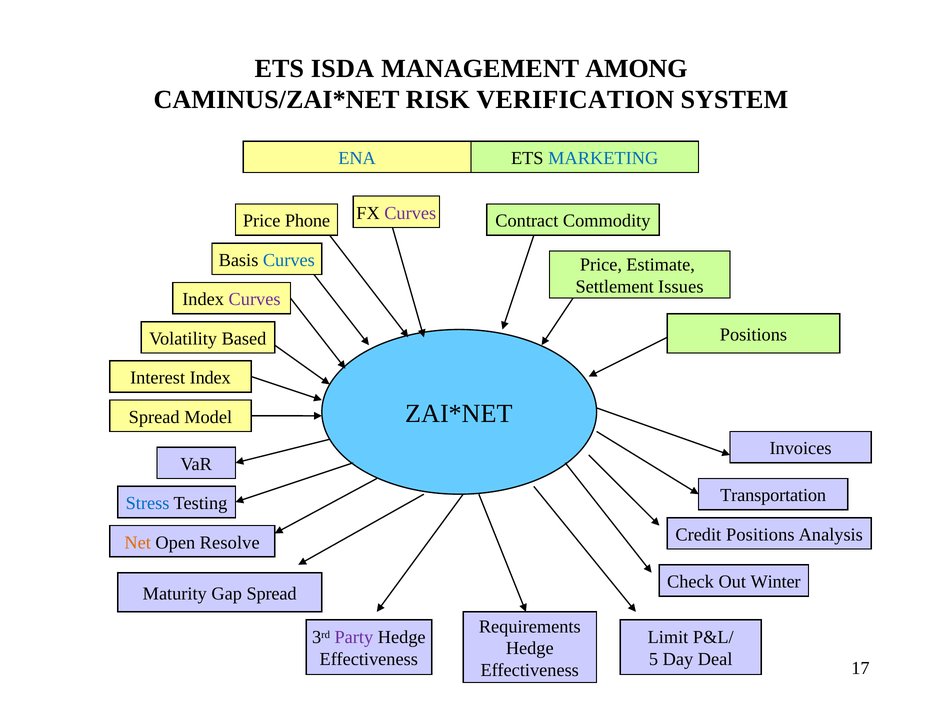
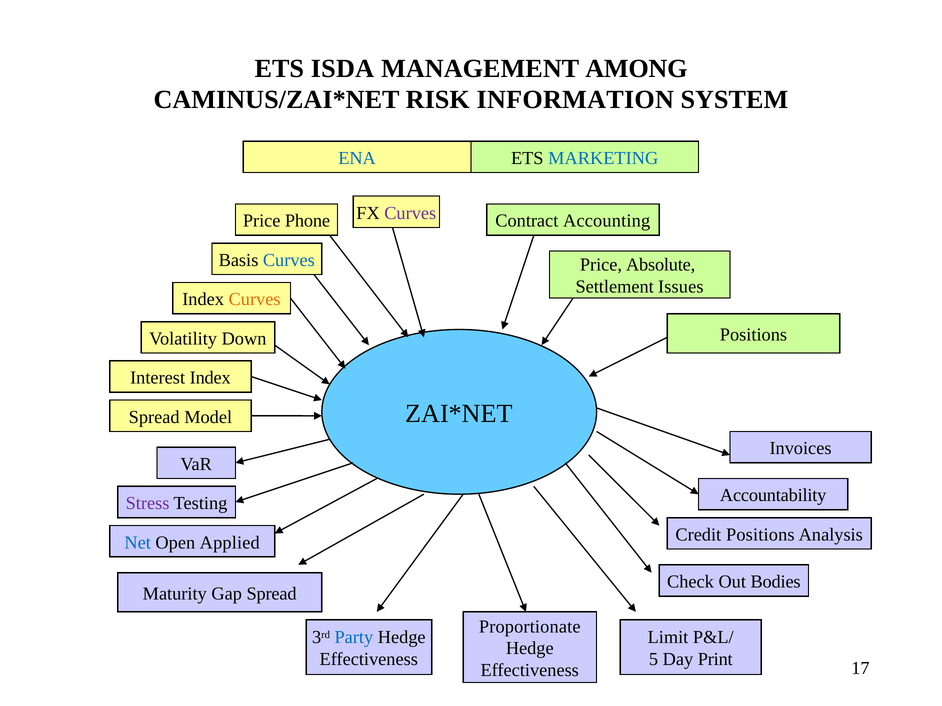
VERIFICATION: VERIFICATION -> INFORMATION
Commodity: Commodity -> Accounting
Estimate: Estimate -> Absolute
Curves at (255, 300) colour: purple -> orange
Based: Based -> Down
Transportation: Transportation -> Accountability
Stress colour: blue -> purple
Net colour: orange -> blue
Resolve: Resolve -> Applied
Winter: Winter -> Bodies
Requirements: Requirements -> Proportionate
Party colour: purple -> blue
Deal: Deal -> Print
